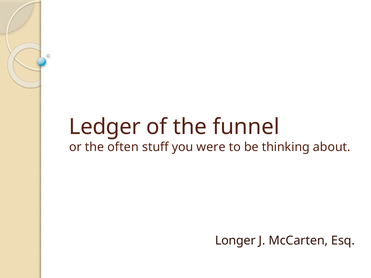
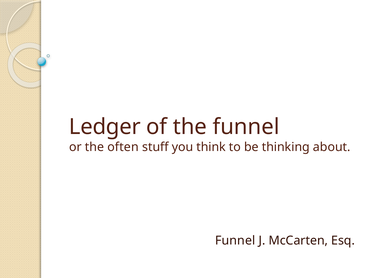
were: were -> think
Longer at (235, 241): Longer -> Funnel
